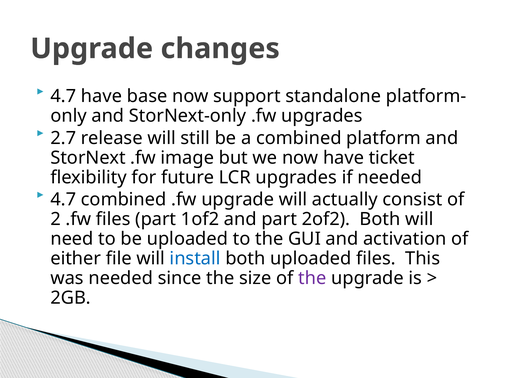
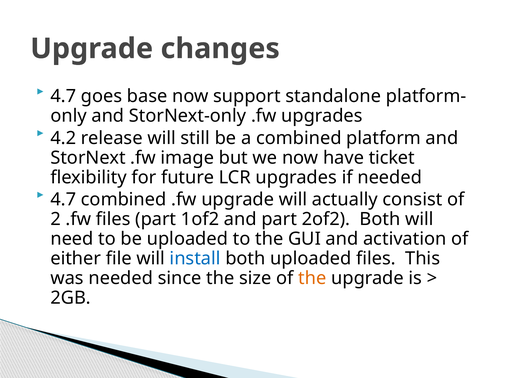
4.7 have: have -> goes
2.7: 2.7 -> 4.2
the at (312, 279) colour: purple -> orange
